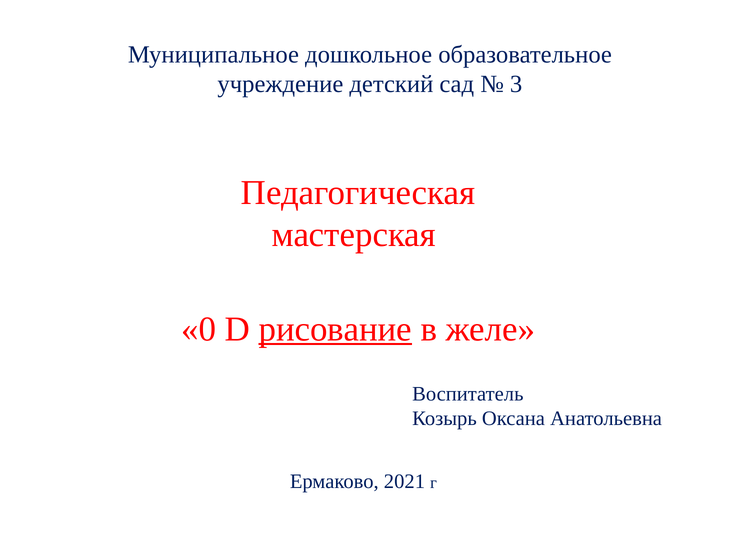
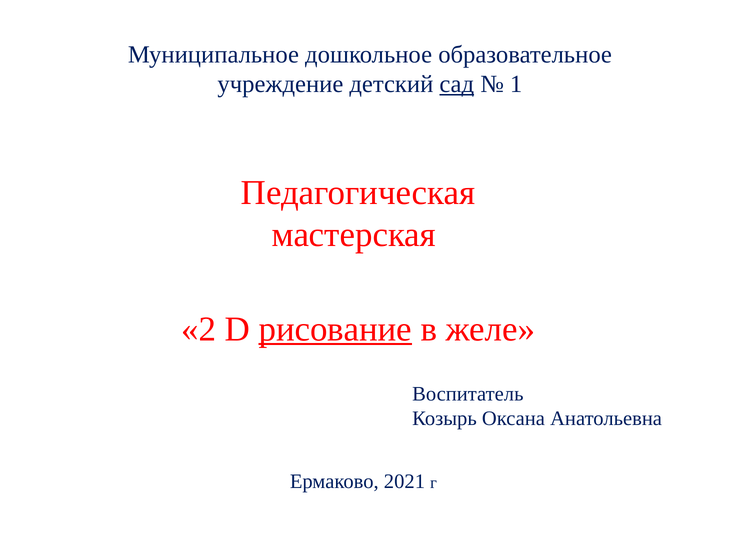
сад underline: none -> present
3: 3 -> 1
0: 0 -> 2
